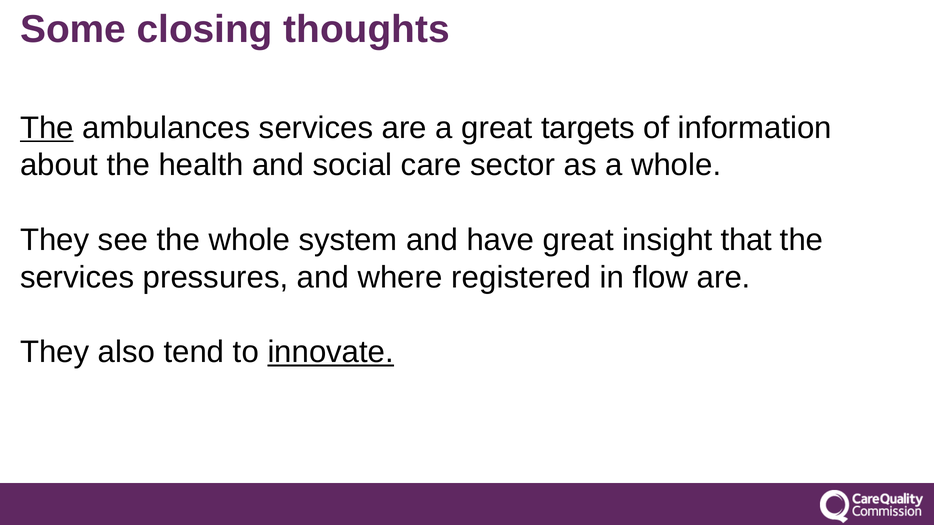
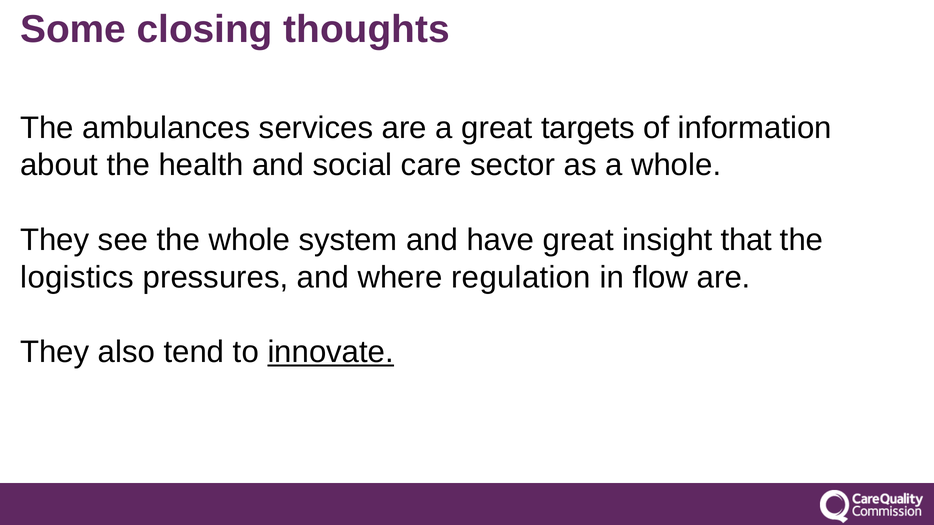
The at (47, 128) underline: present -> none
services at (77, 277): services -> logistics
registered: registered -> regulation
